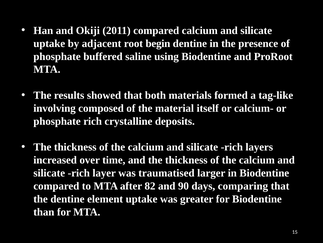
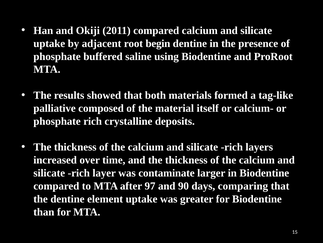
involving: involving -> palliative
traumatised: traumatised -> contaminate
82: 82 -> 97
